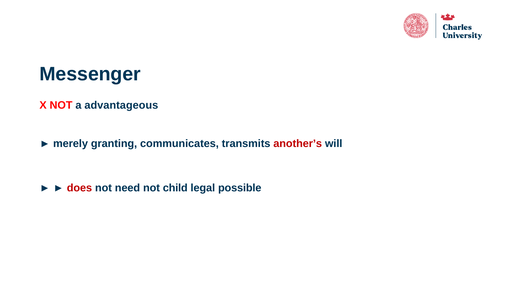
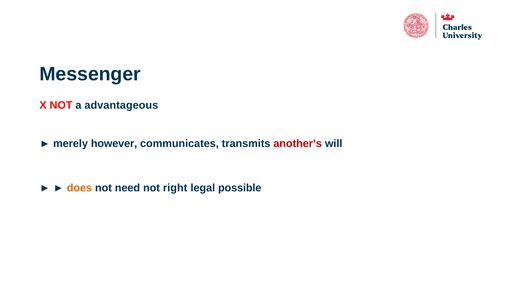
granting: granting -> however
does colour: red -> orange
child: child -> right
